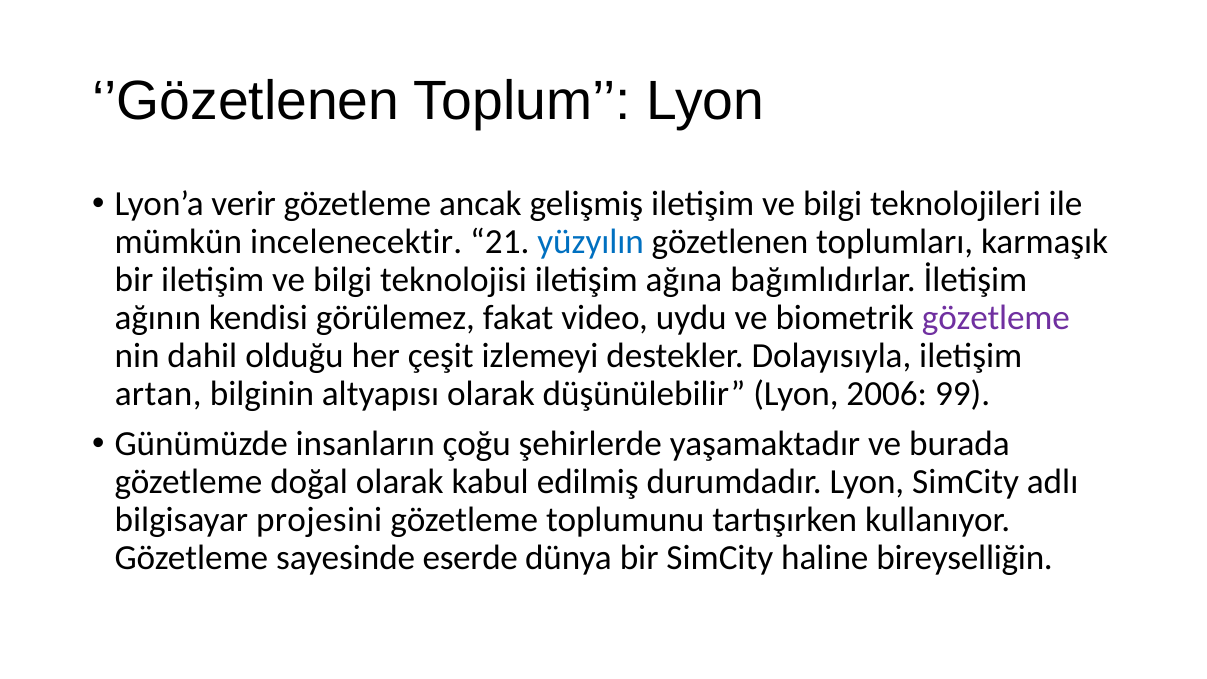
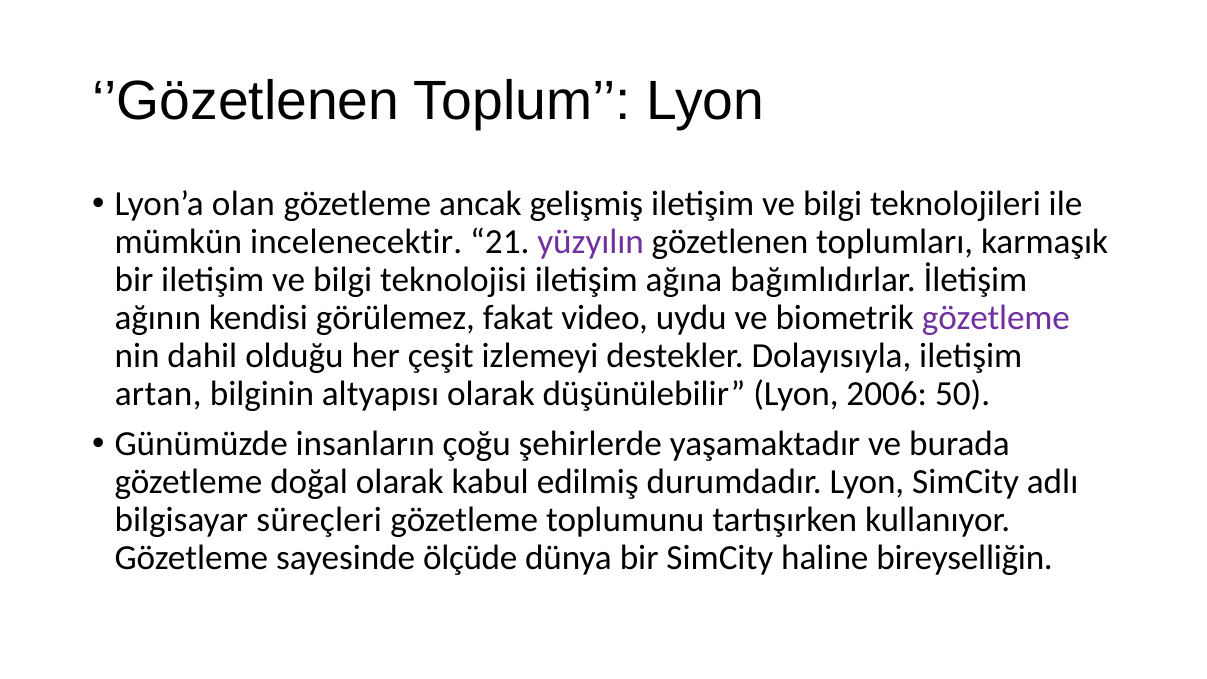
verir: verir -> olan
yüzyılın colour: blue -> purple
99: 99 -> 50
projesini: projesini -> süreçleri
eserde: eserde -> ölçüde
